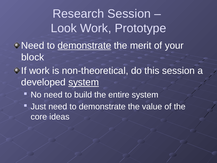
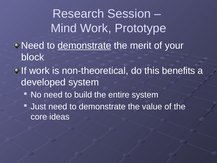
Look: Look -> Mind
this session: session -> benefits
system at (84, 82) underline: present -> none
